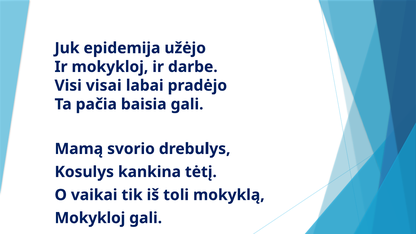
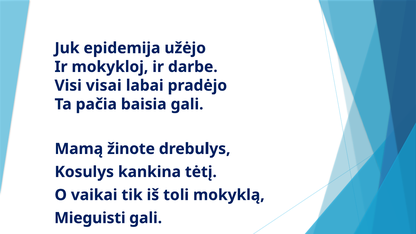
svorio: svorio -> žinote
Mokykloj at (90, 218): Mokykloj -> Mieguisti
